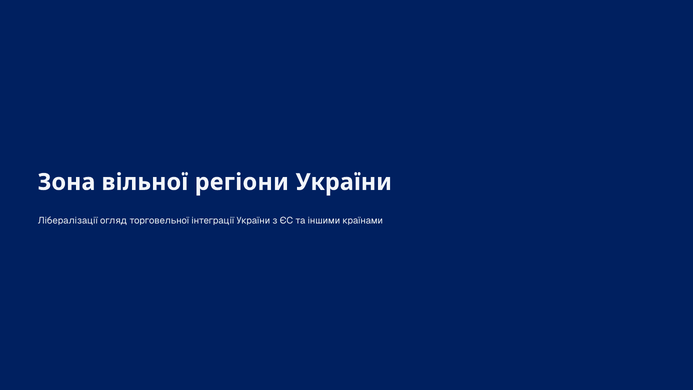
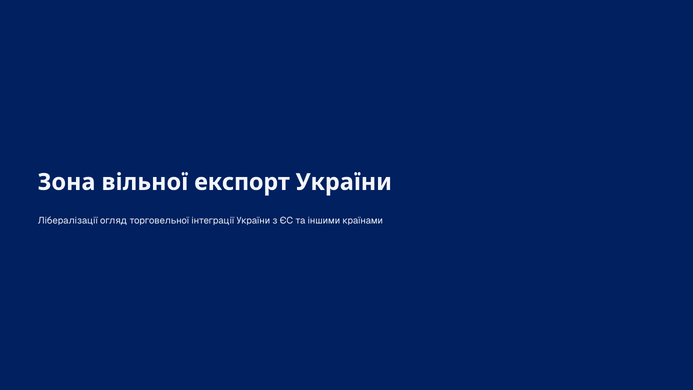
регіони: регіони -> експорт
